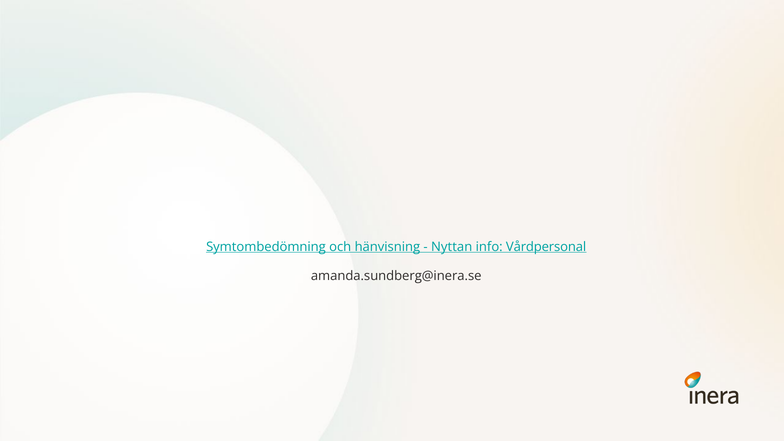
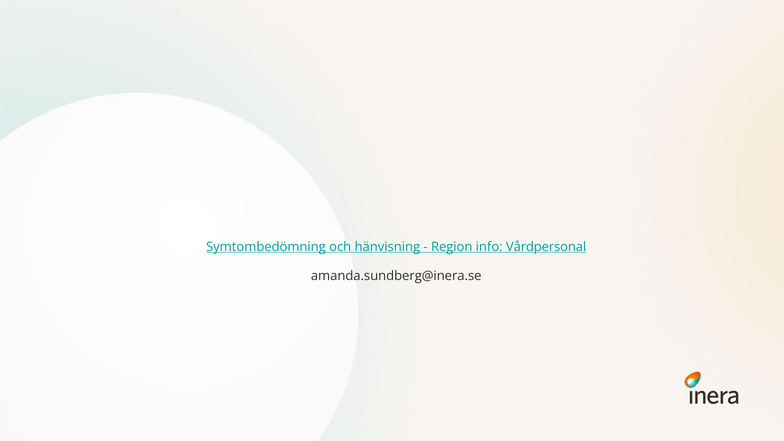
Nyttan: Nyttan -> Region
